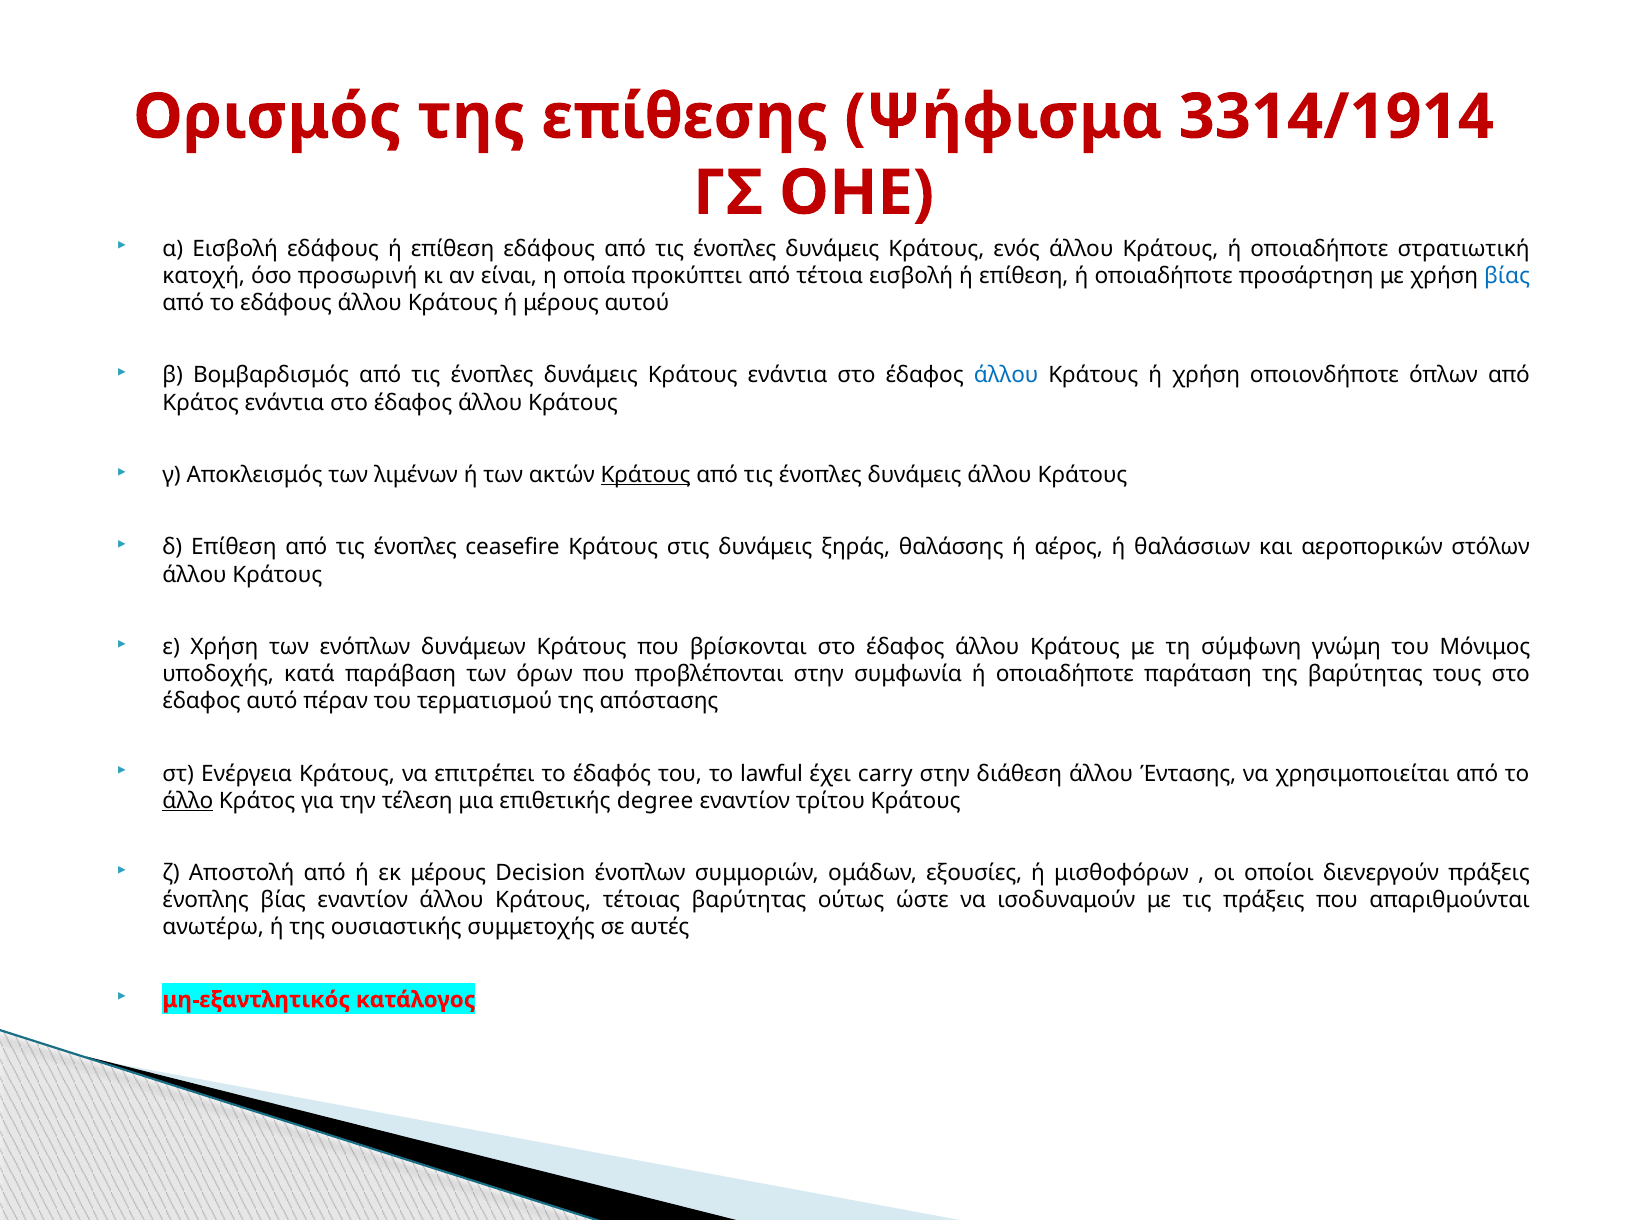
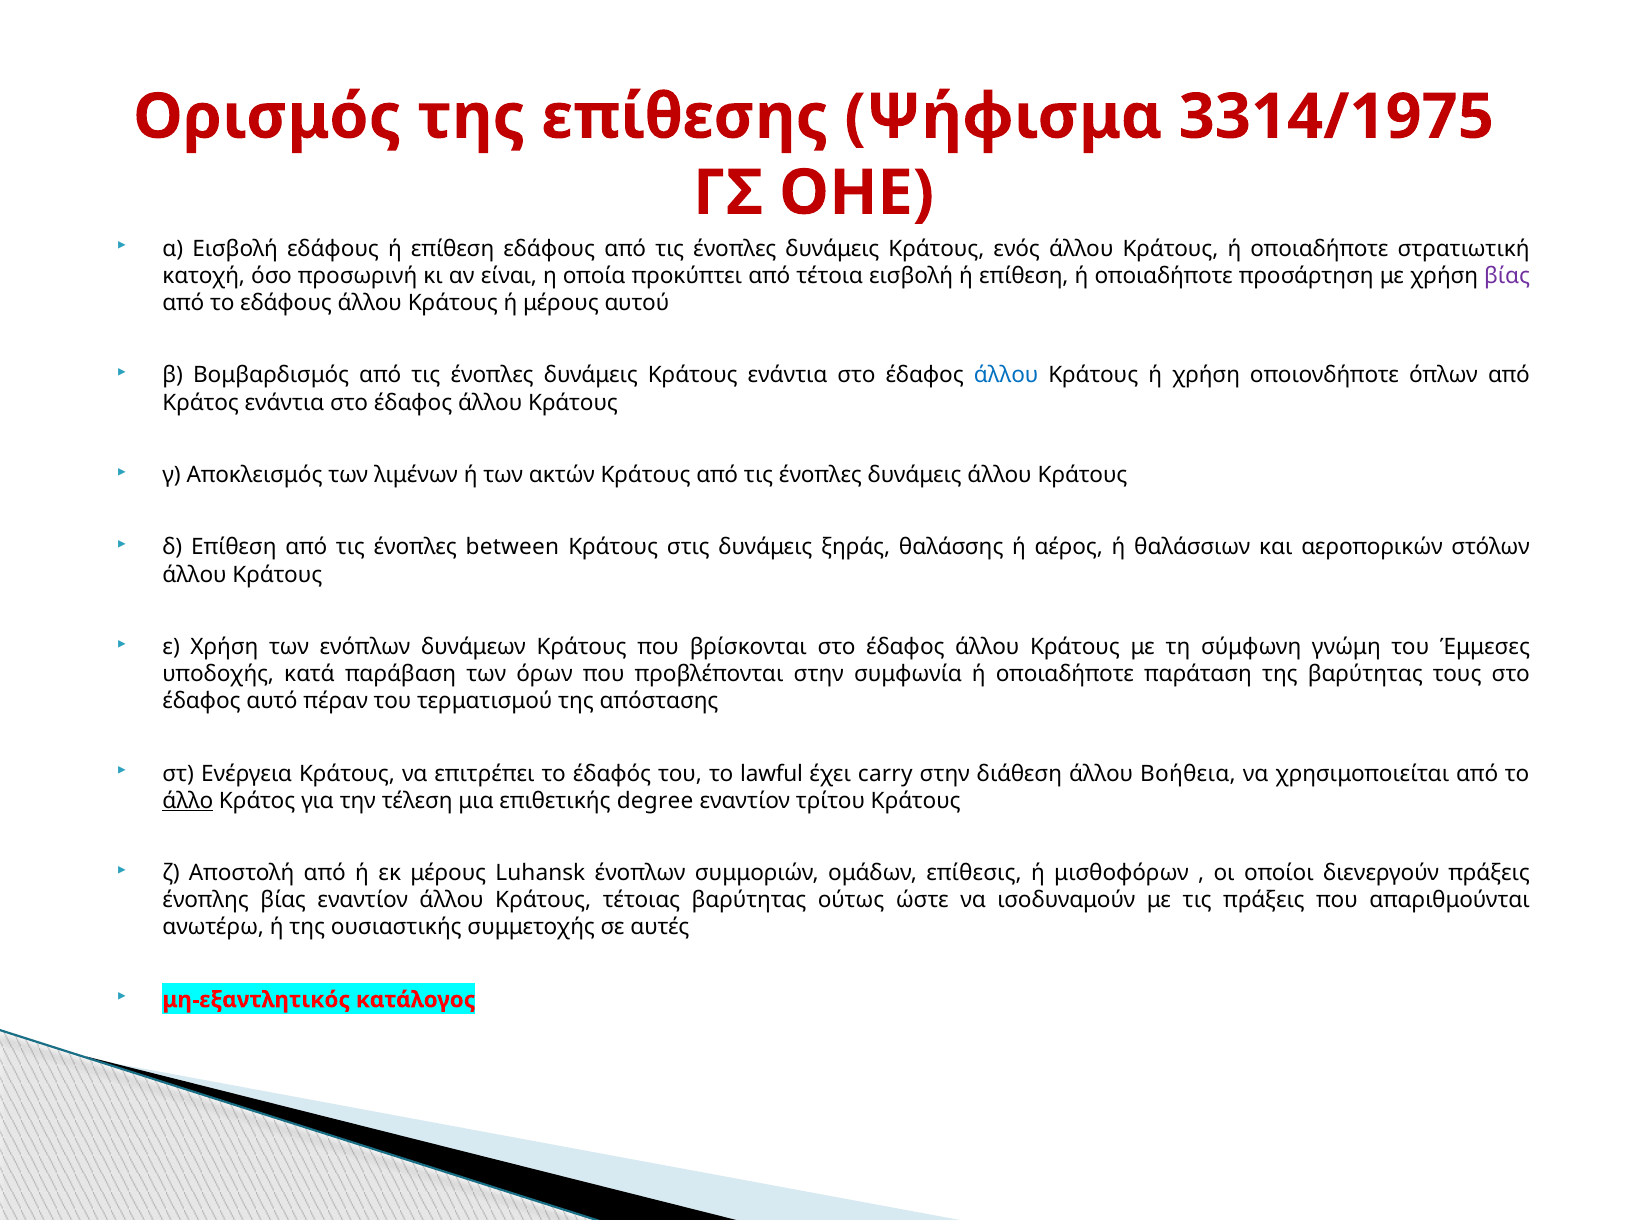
3314/1914: 3314/1914 -> 3314/1975
βίας at (1507, 276) colour: blue -> purple
Κράτους at (646, 475) underline: present -> none
ceasefire: ceasefire -> between
Μόνιμος: Μόνιμος -> Έμμεσες
Έντασης: Έντασης -> Βοήθεια
Decision: Decision -> Luhansk
εξουσίες: εξουσίες -> επίθεσις
